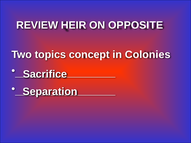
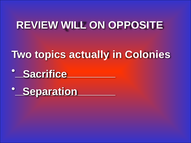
HEIR: HEIR -> WILL
concept: concept -> actually
